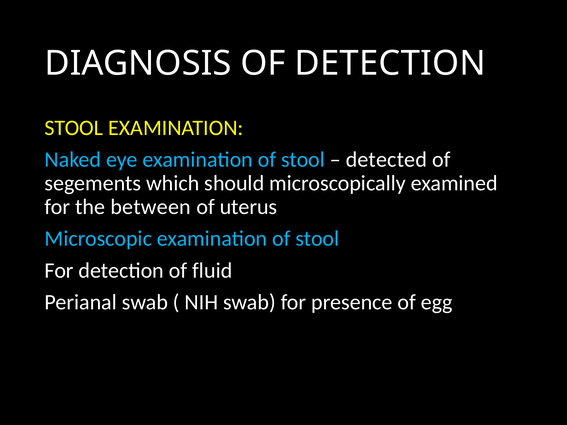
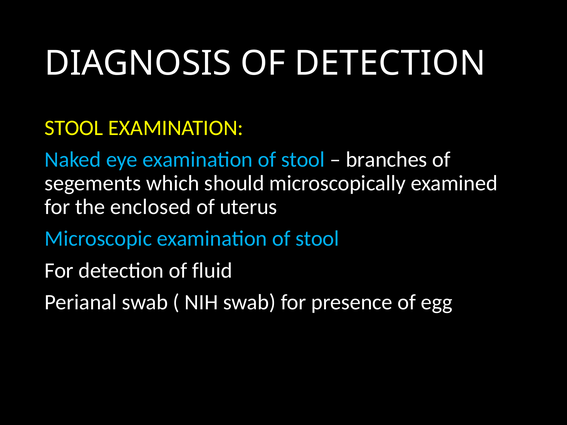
detected: detected -> branches
between: between -> enclosed
